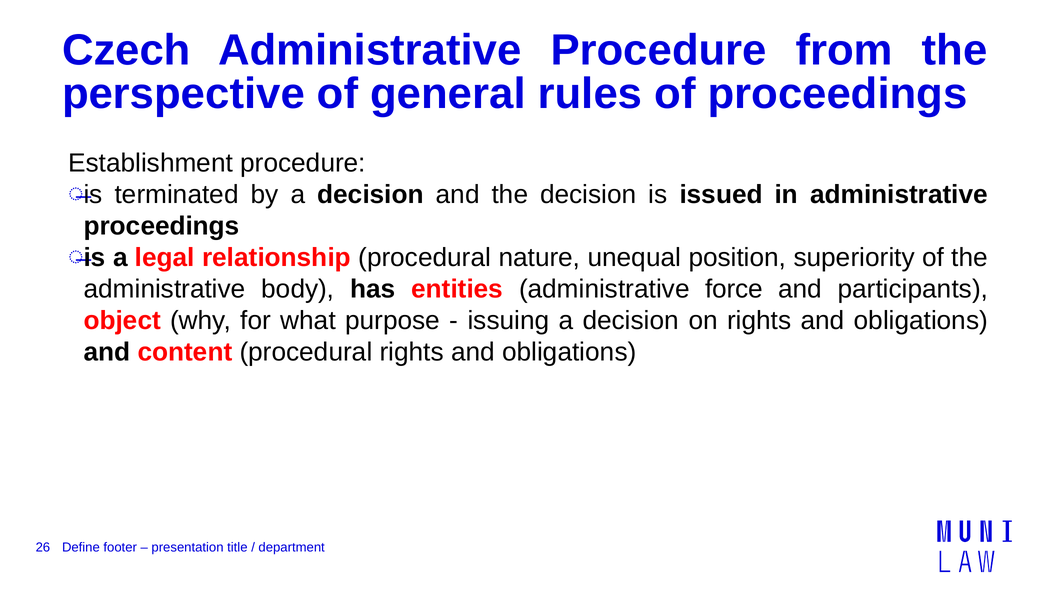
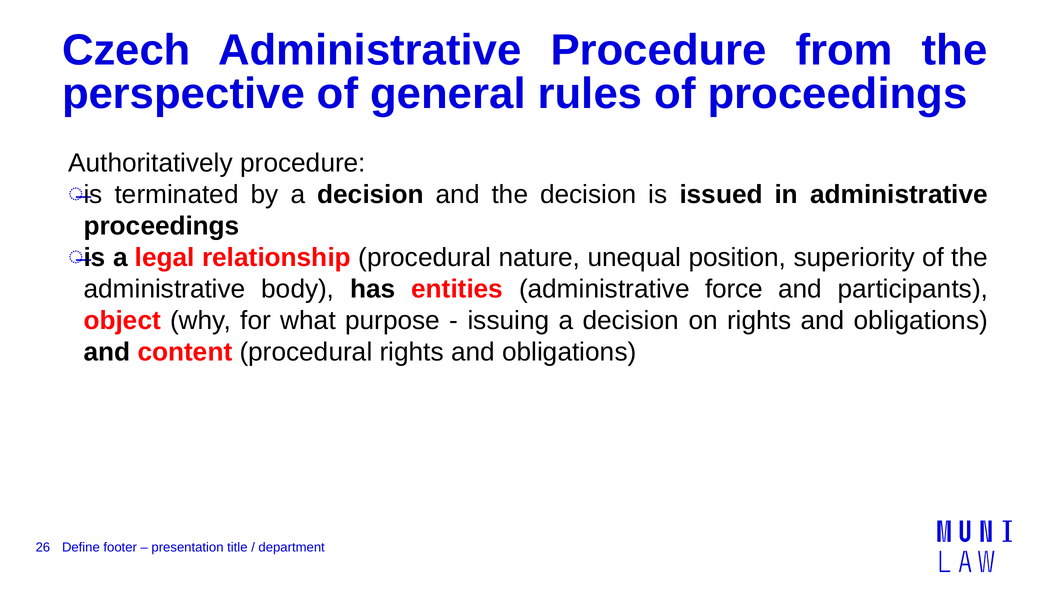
Establishment: Establishment -> Authoritatively
